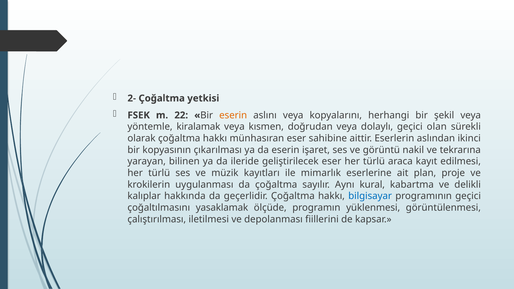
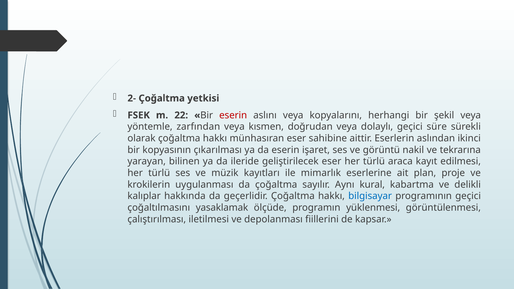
eserin at (233, 115) colour: orange -> red
kiralamak: kiralamak -> zarfından
olan: olan -> süre
